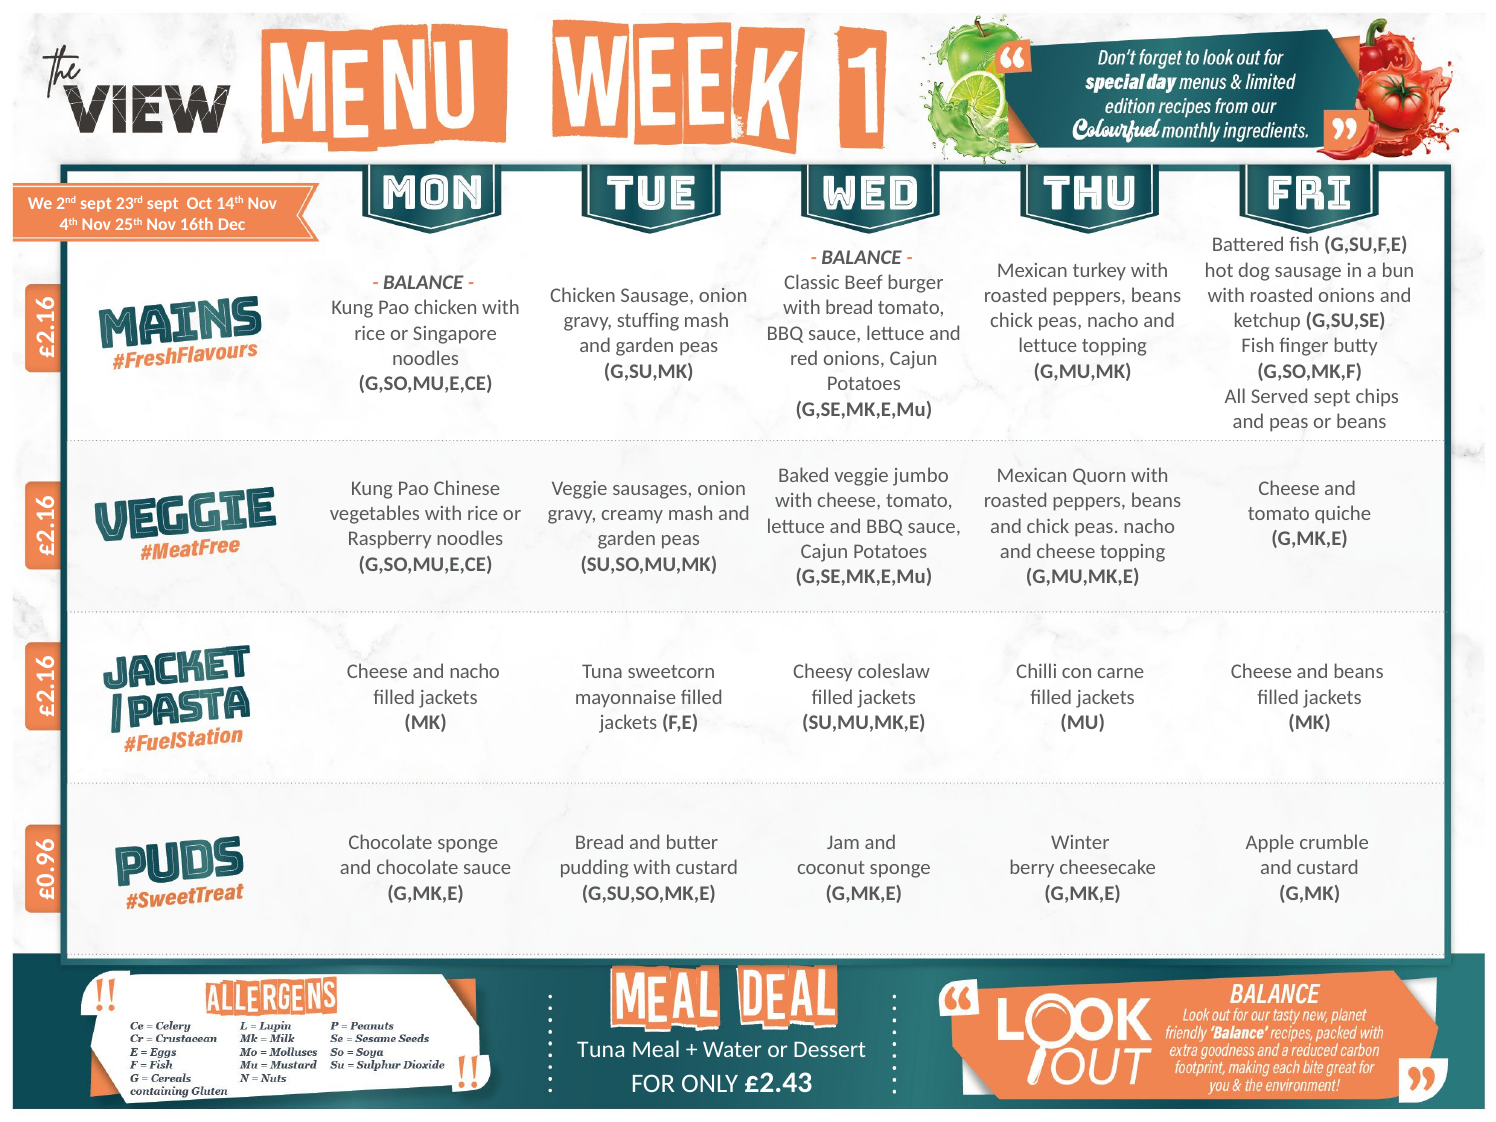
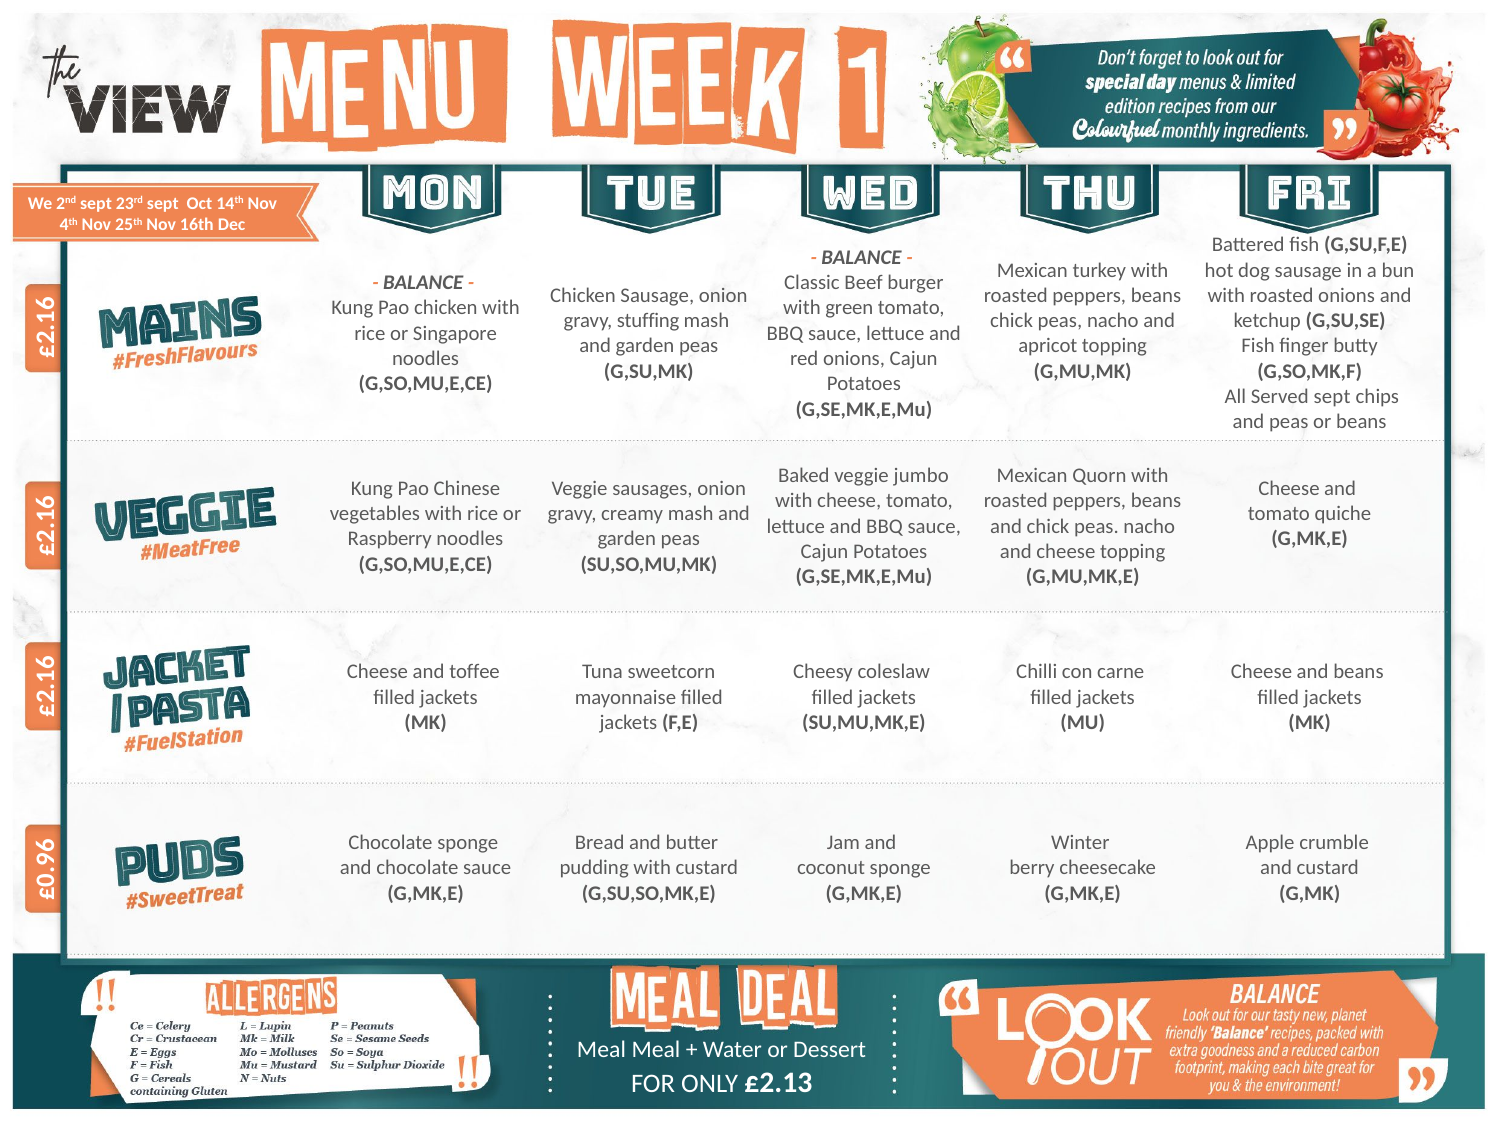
with bread: bread -> green
lettuce at (1048, 346): lettuce -> apricot
and nacho: nacho -> toffee
Tuna at (601, 1050): Tuna -> Meal
£2.43: £2.43 -> £2.13
